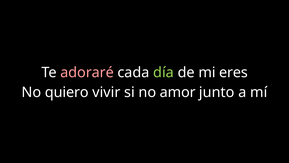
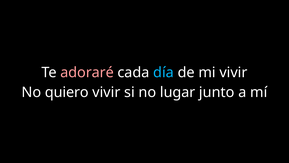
día colour: light green -> light blue
mi eres: eres -> vivir
amor: amor -> lugar
